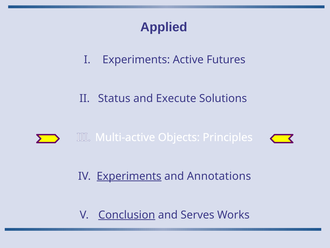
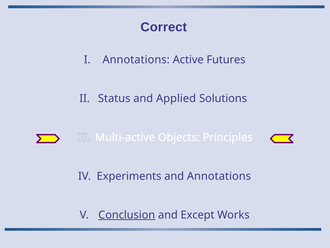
Applied: Applied -> Correct
Experiments at (136, 60): Experiments -> Annotations
Execute: Execute -> Applied
Experiments at (129, 176) underline: present -> none
Serves: Serves -> Except
